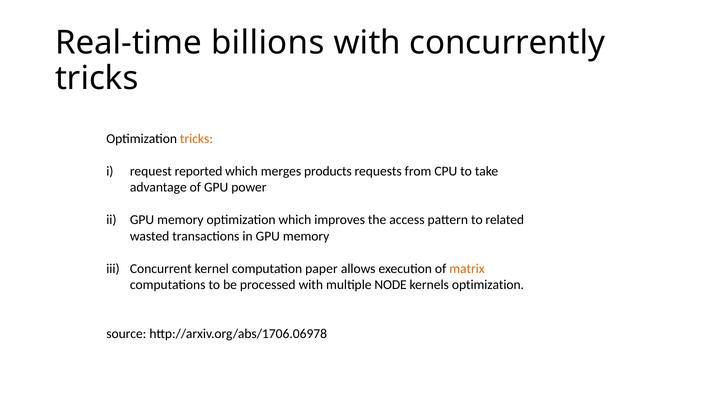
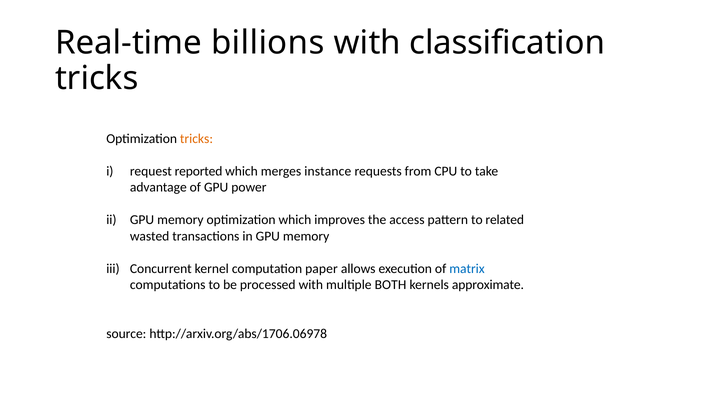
concurrently: concurrently -> classification
products: products -> instance
matrix colour: orange -> blue
NODE: NODE -> BOTH
kernels optimization: optimization -> approximate
